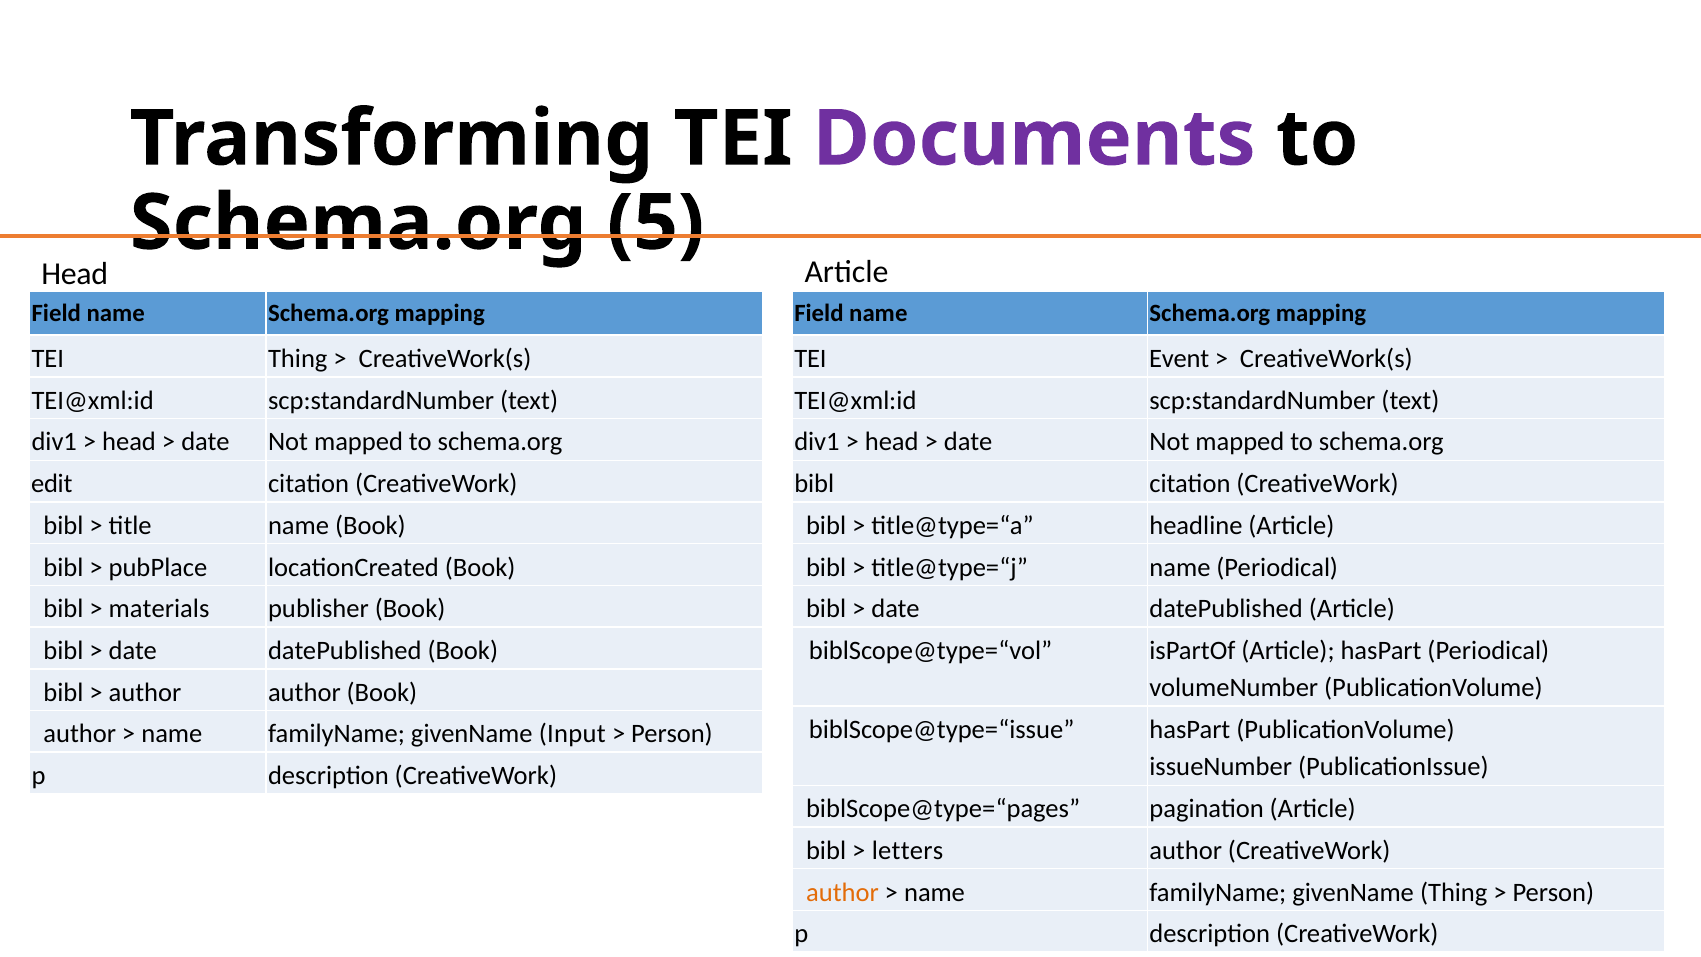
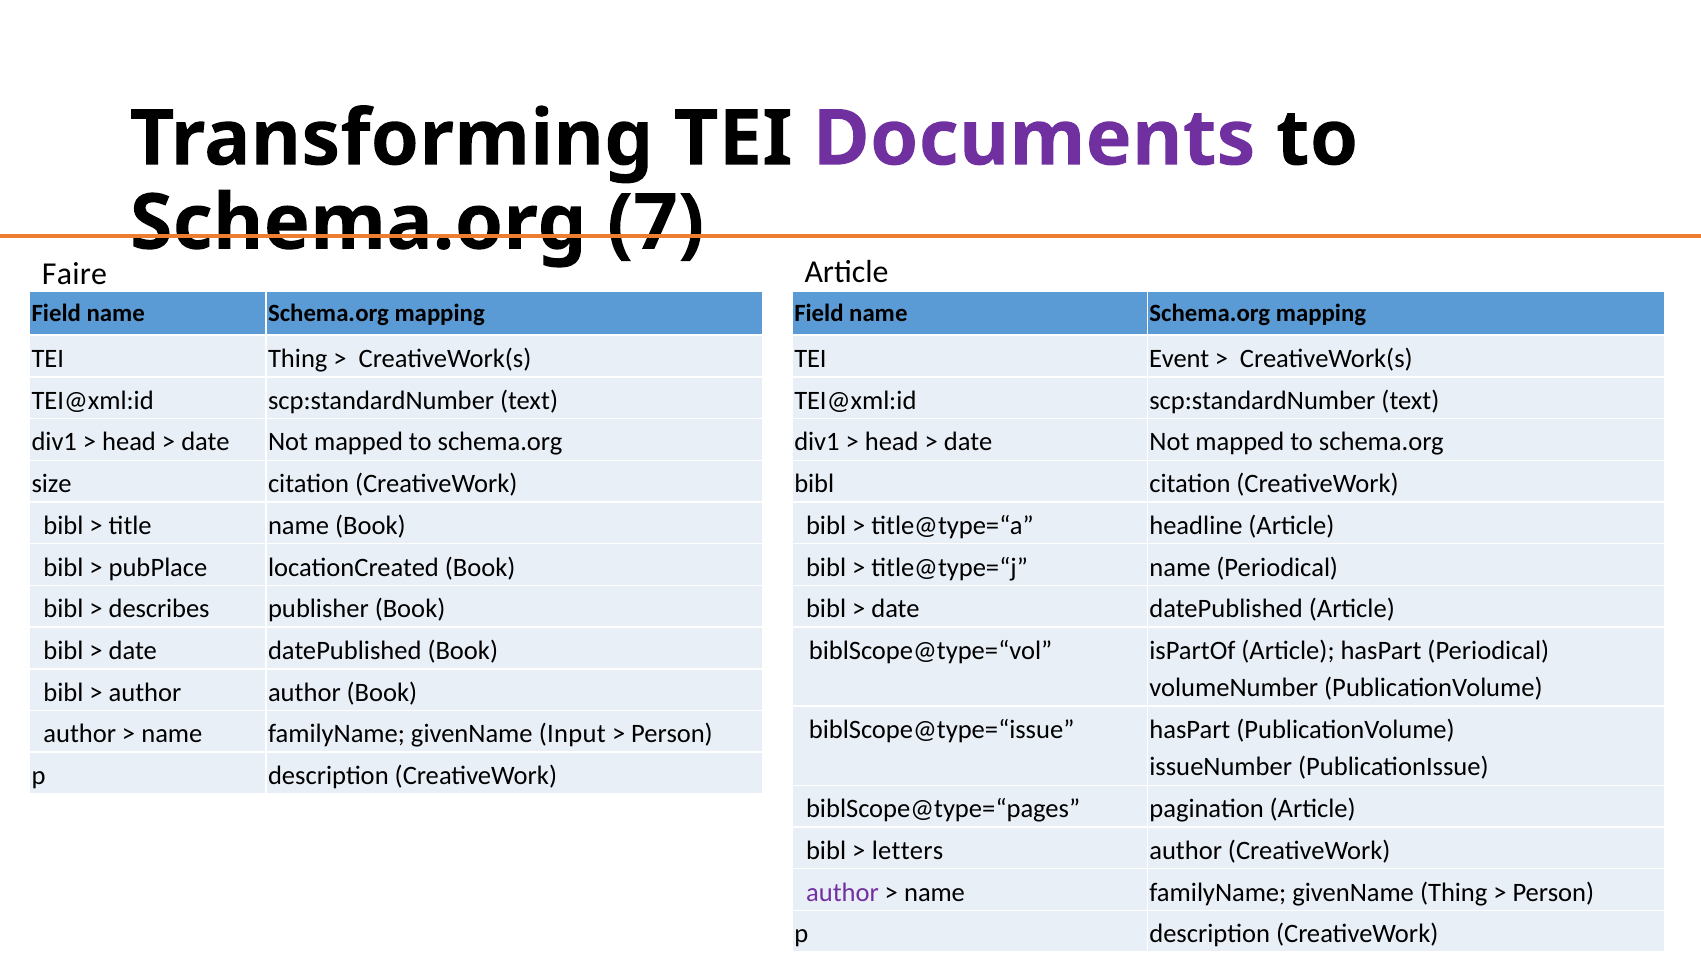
5: 5 -> 7
Head at (75, 273): Head -> Faire
edit: edit -> size
materials: materials -> describes
author at (843, 892) colour: orange -> purple
